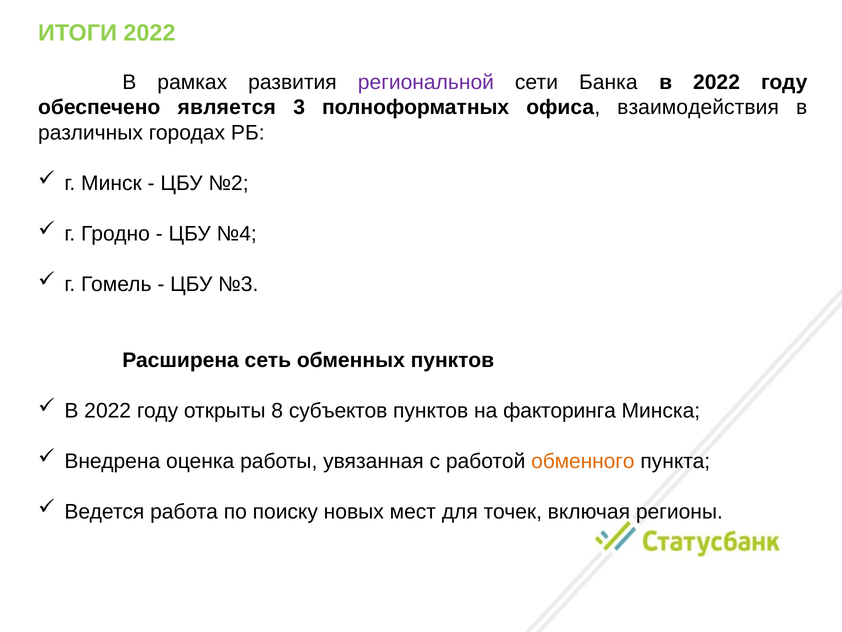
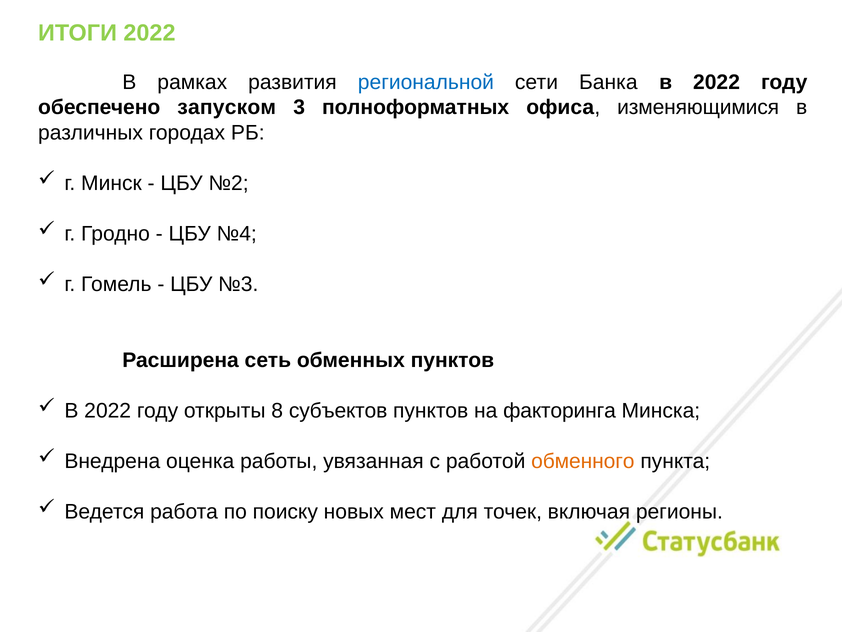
региональной colour: purple -> blue
является: является -> запуском
взаимодействия: взаимодействия -> изменяющимися
